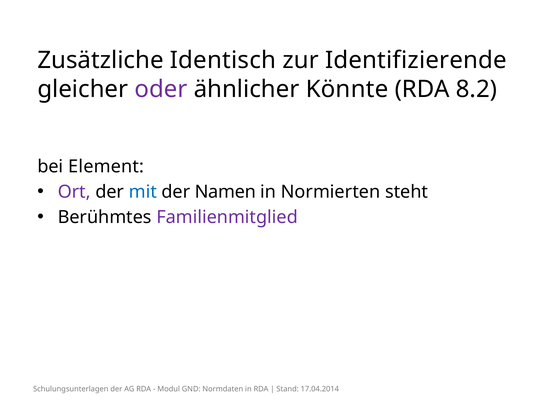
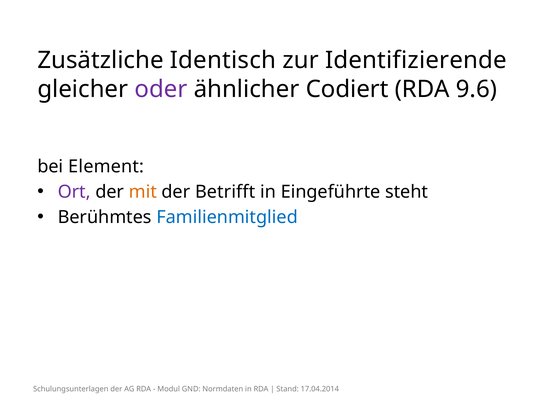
Könnte: Könnte -> Codiert
8.2: 8.2 -> 9.6
mit colour: blue -> orange
Namen: Namen -> Betrifft
Normierten: Normierten -> Eingeführte
Familienmitglied colour: purple -> blue
